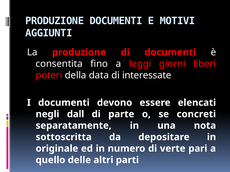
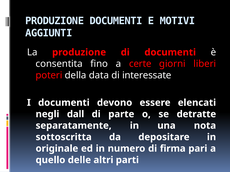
leggi: leggi -> certe
concreti: concreti -> detratte
verte: verte -> firma
